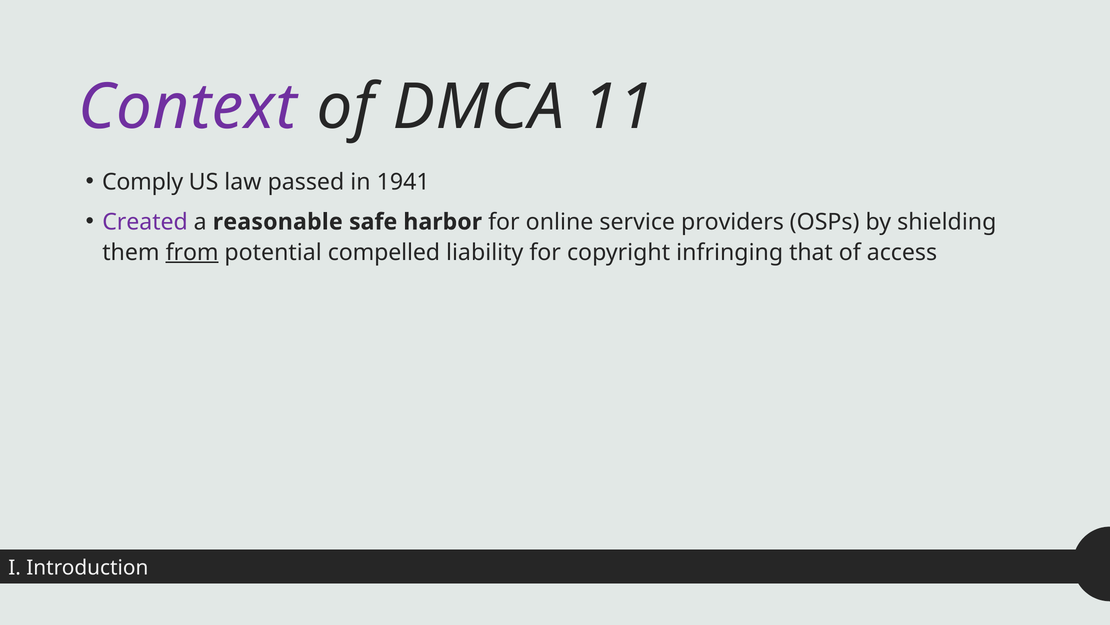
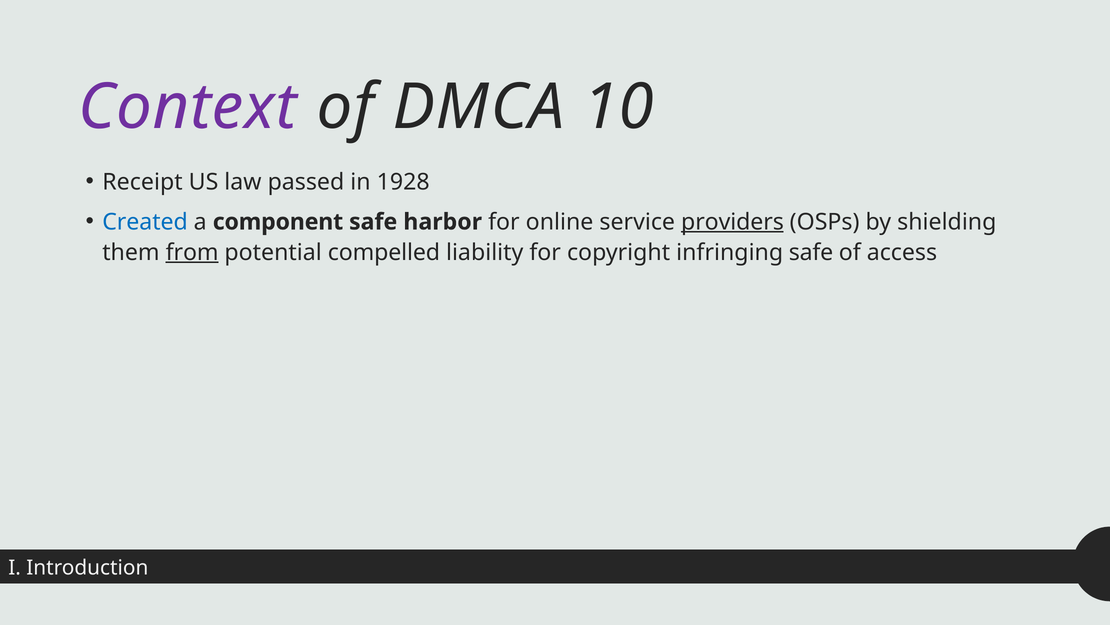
11: 11 -> 10
Comply: Comply -> Receipt
1941: 1941 -> 1928
Created colour: purple -> blue
reasonable: reasonable -> component
providers underline: none -> present
infringing that: that -> safe
